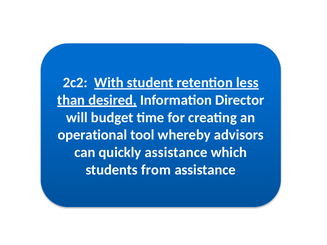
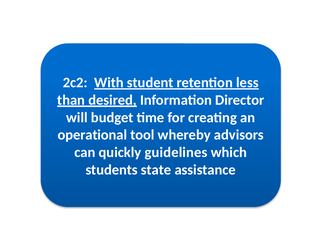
quickly assistance: assistance -> guidelines
from: from -> state
